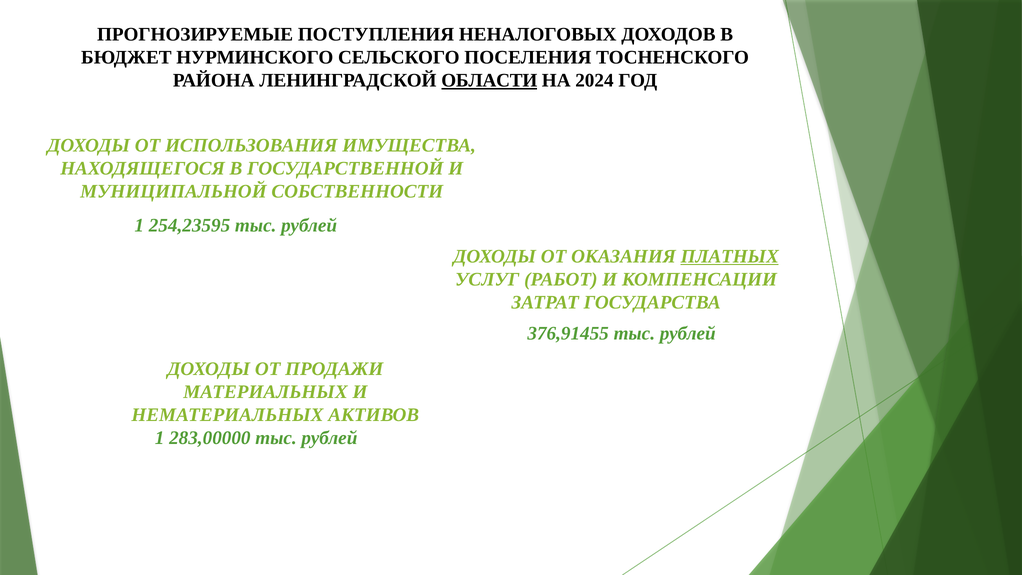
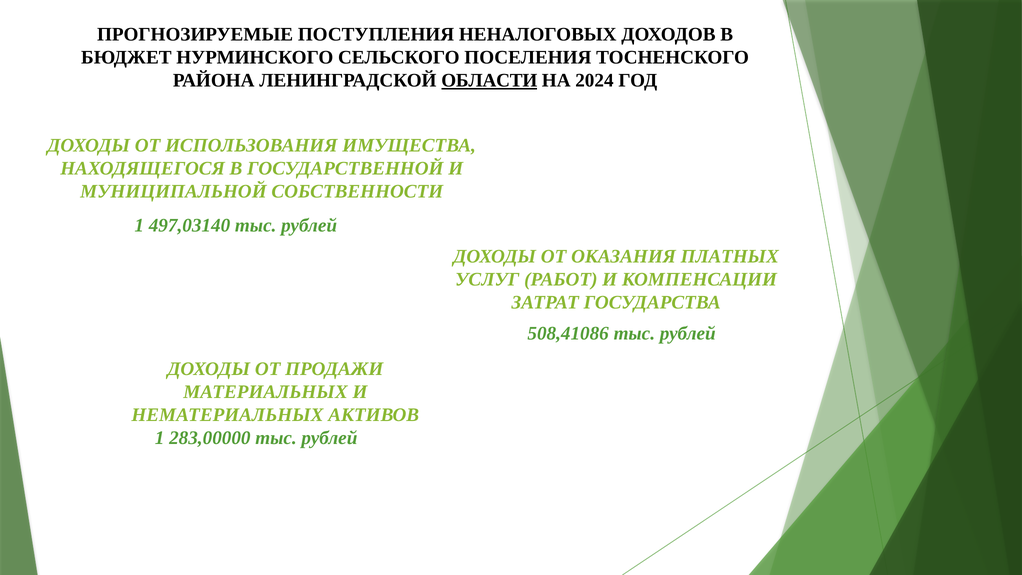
254,23595: 254,23595 -> 497,03140
ПЛАТНЫХ underline: present -> none
376,91455: 376,91455 -> 508,41086
